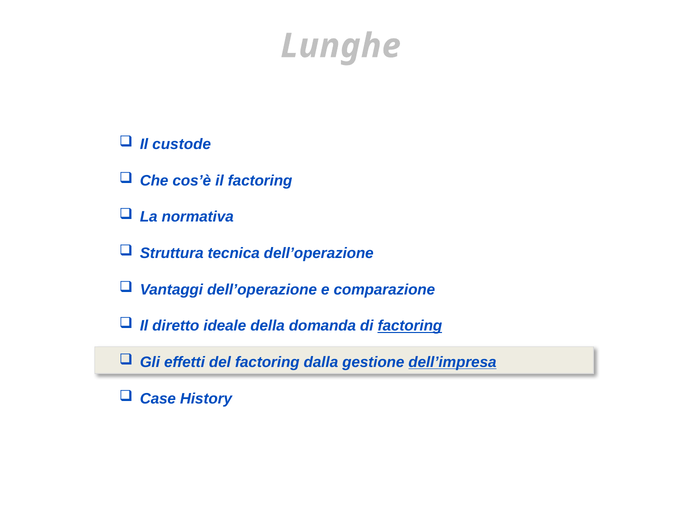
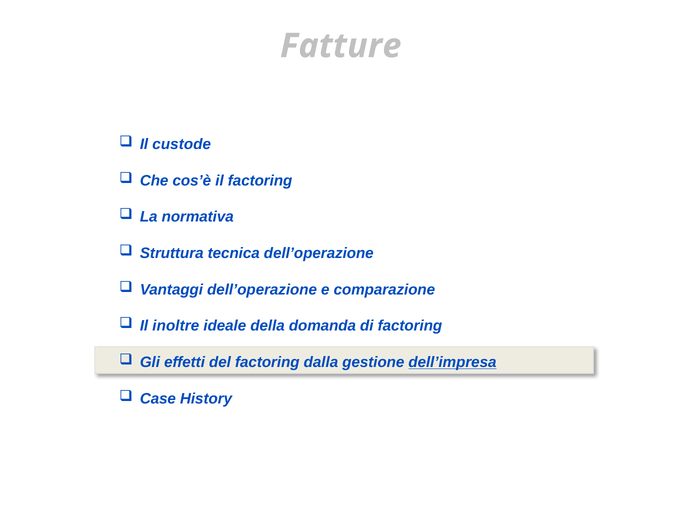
Lunghe: Lunghe -> Fatture
diretto: diretto -> inoltre
factoring at (410, 326) underline: present -> none
